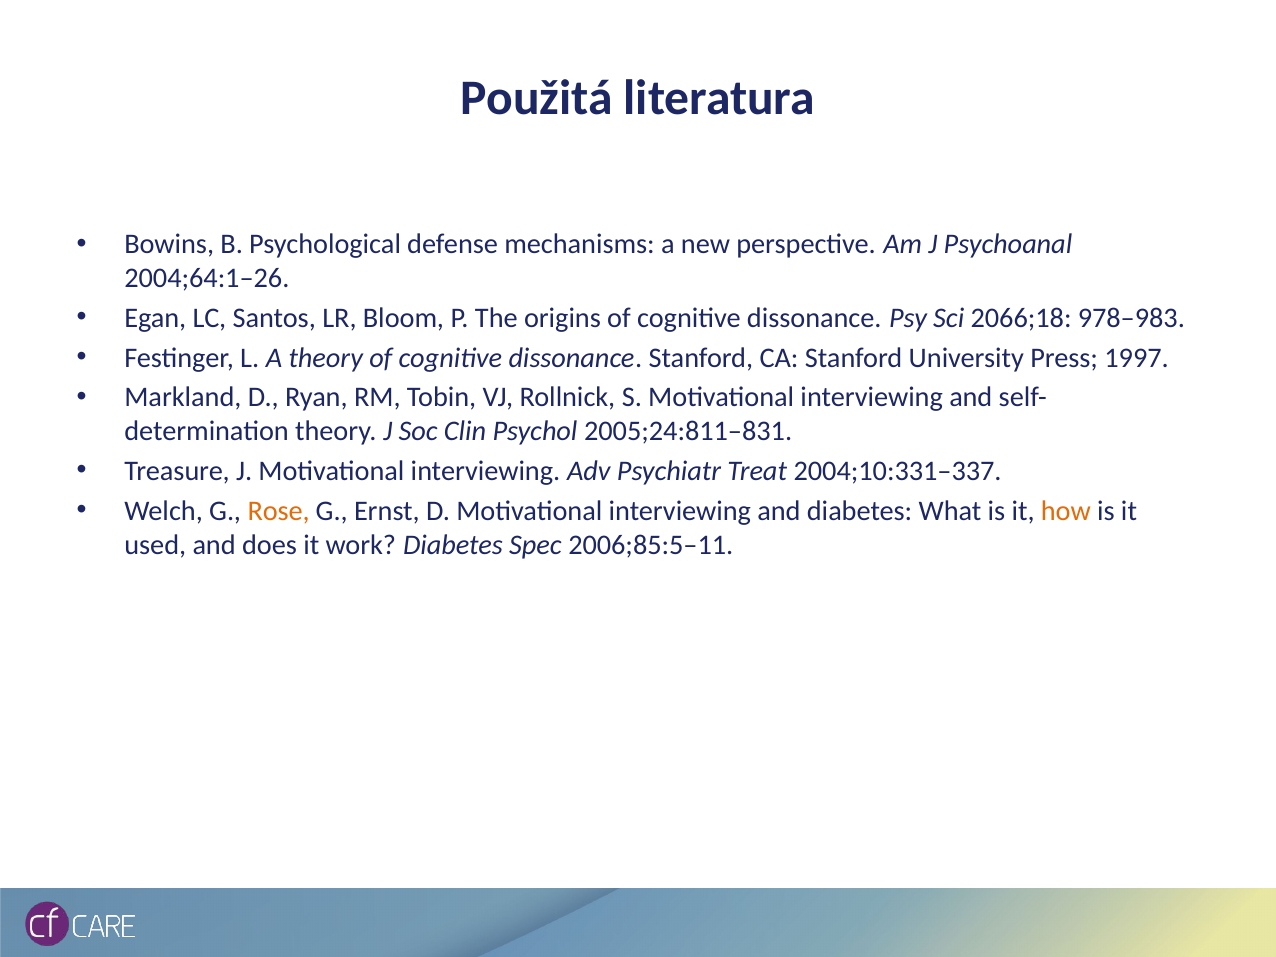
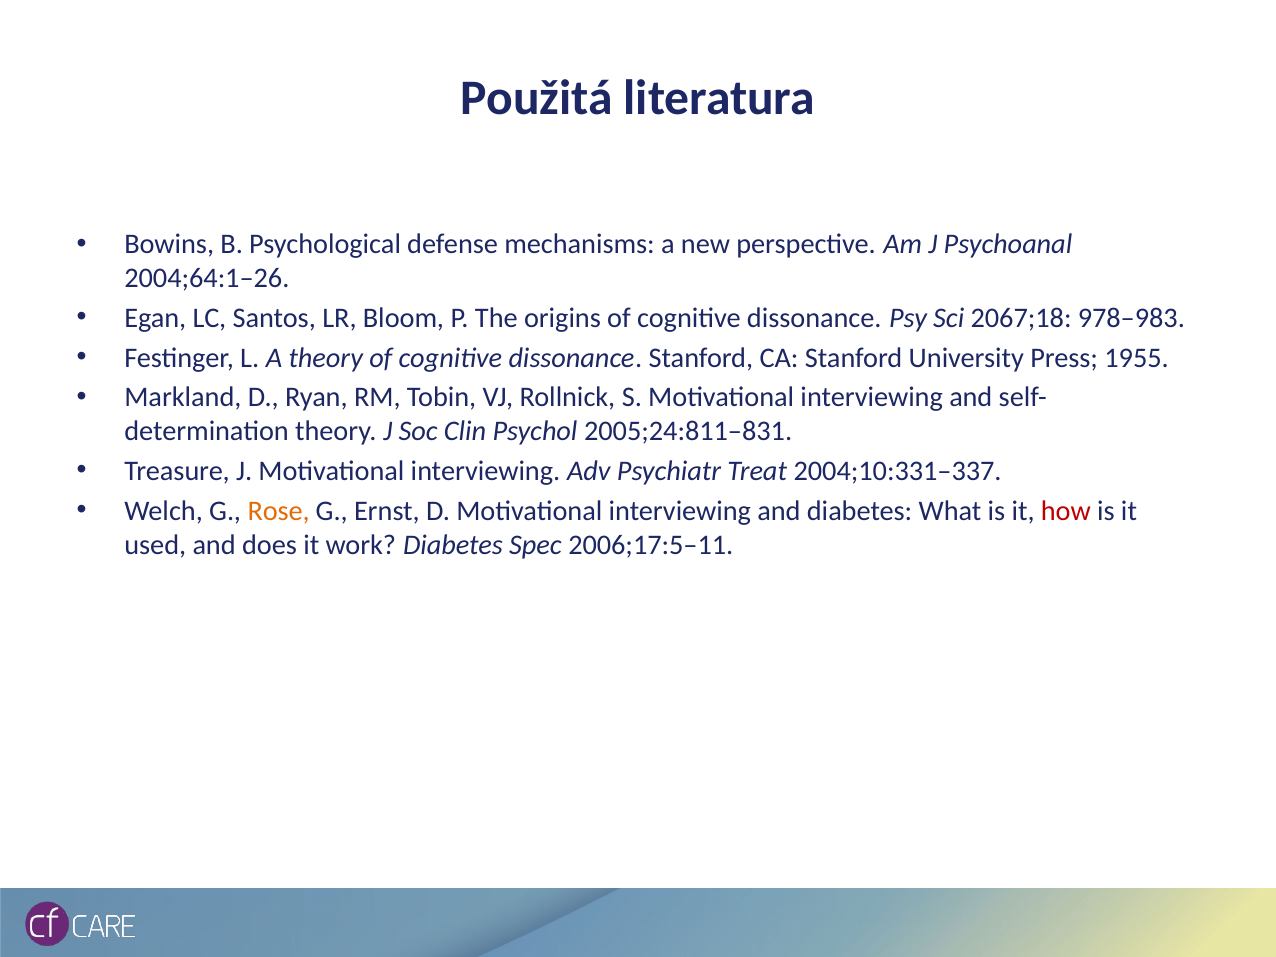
2066;18: 2066;18 -> 2067;18
1997: 1997 -> 1955
how colour: orange -> red
2006;85:5–11: 2006;85:5–11 -> 2006;17:5–11
